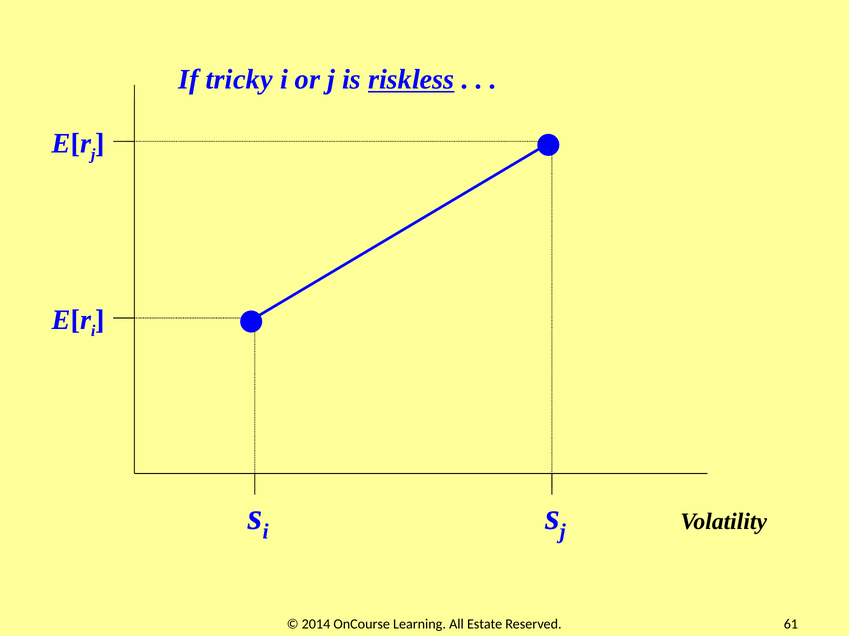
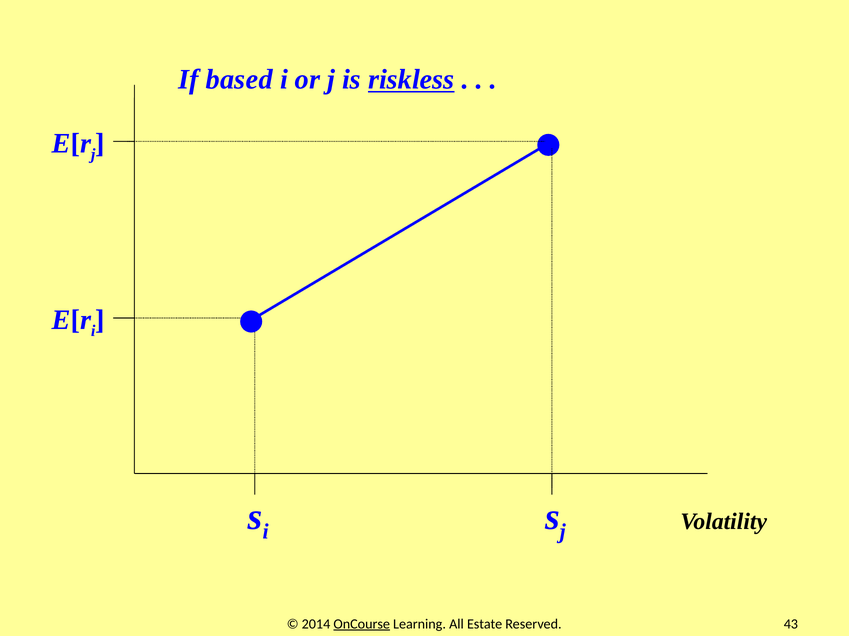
tricky: tricky -> based
OnCourse underline: none -> present
61: 61 -> 43
